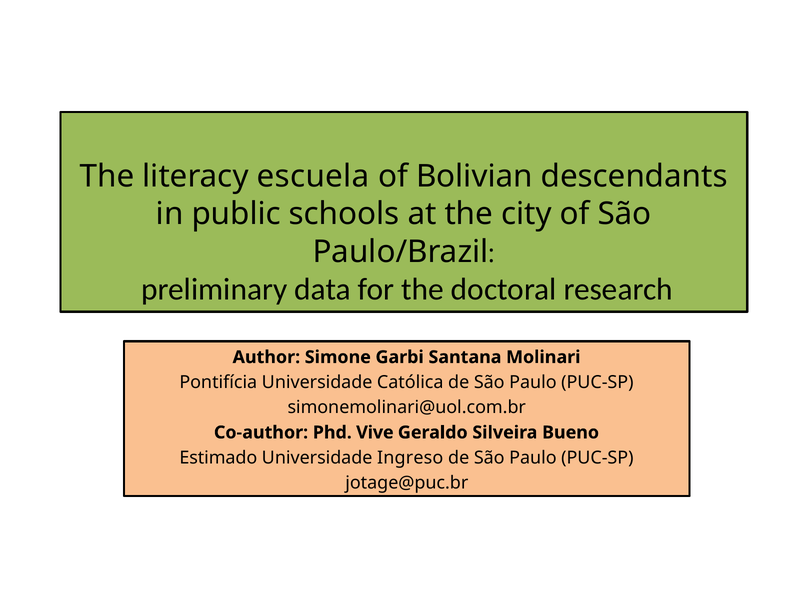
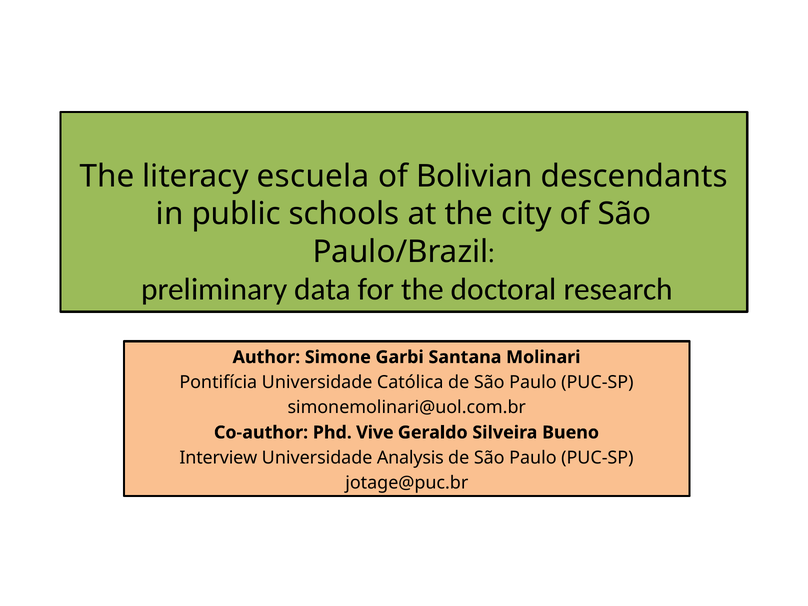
Estimado: Estimado -> Interview
Ingreso: Ingreso -> Analysis
